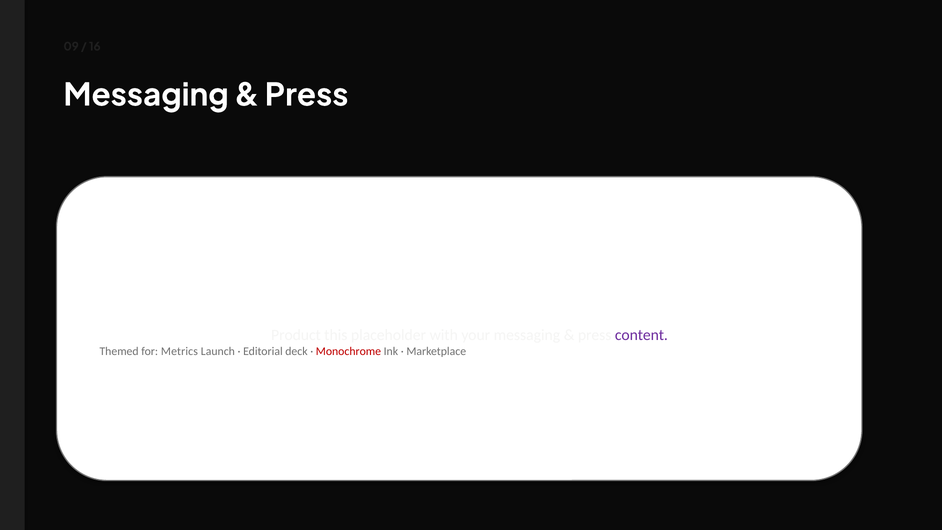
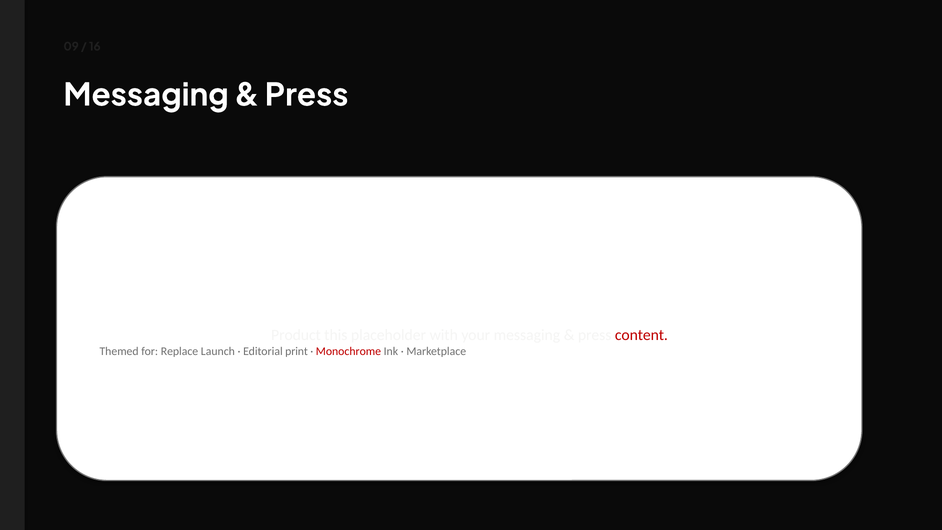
content colour: purple -> red
Metrics: Metrics -> Replace
deck: deck -> print
